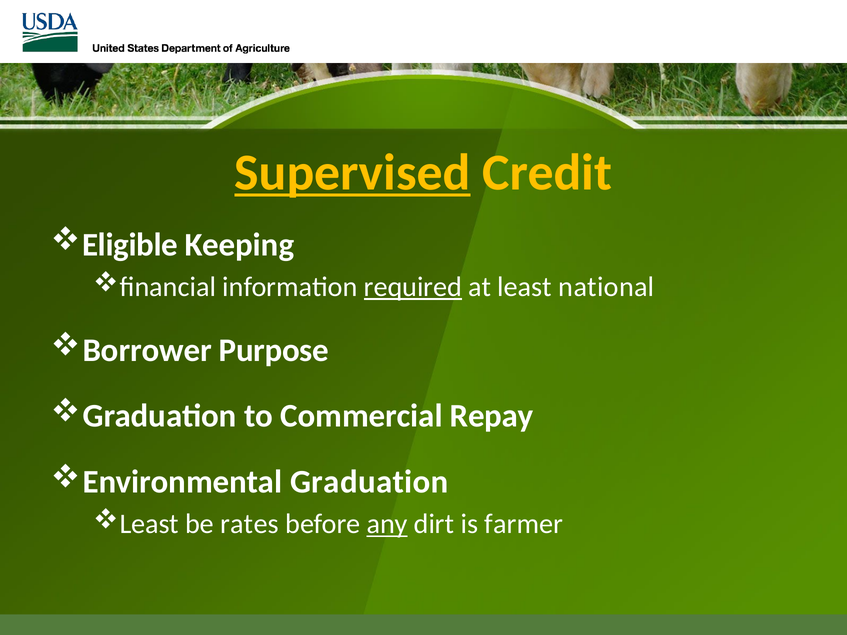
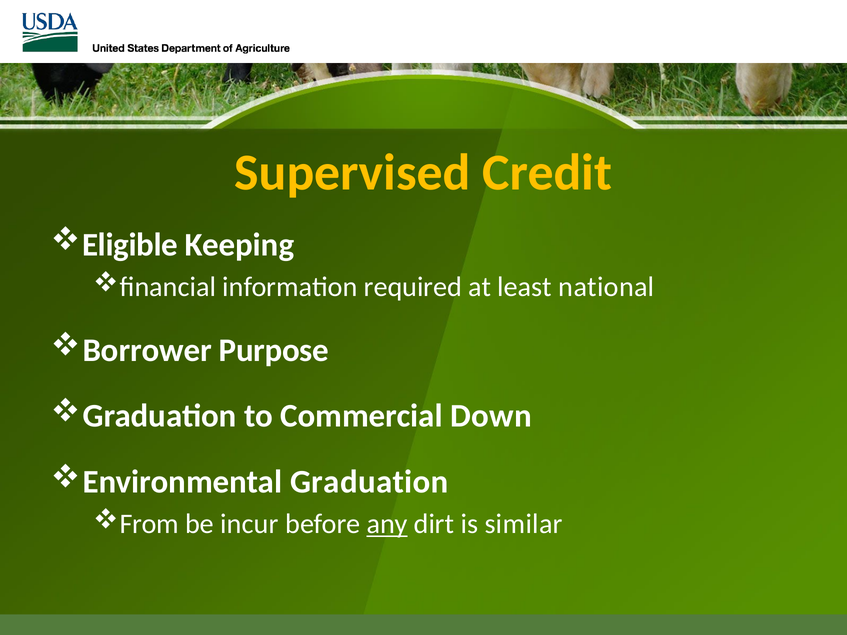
Supervised underline: present -> none
required underline: present -> none
Repay: Repay -> Down
Least at (149, 524): Least -> From
rates: rates -> incur
farmer: farmer -> similar
